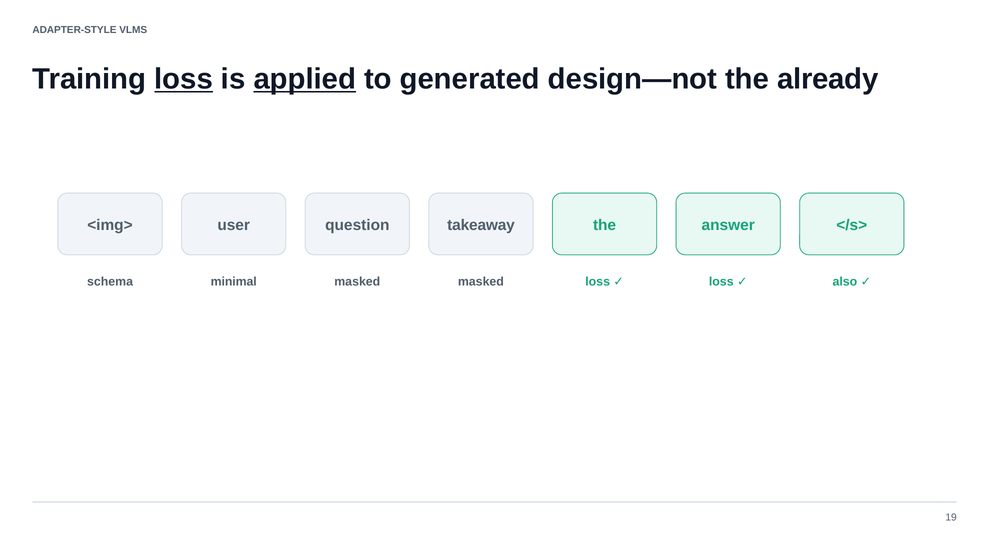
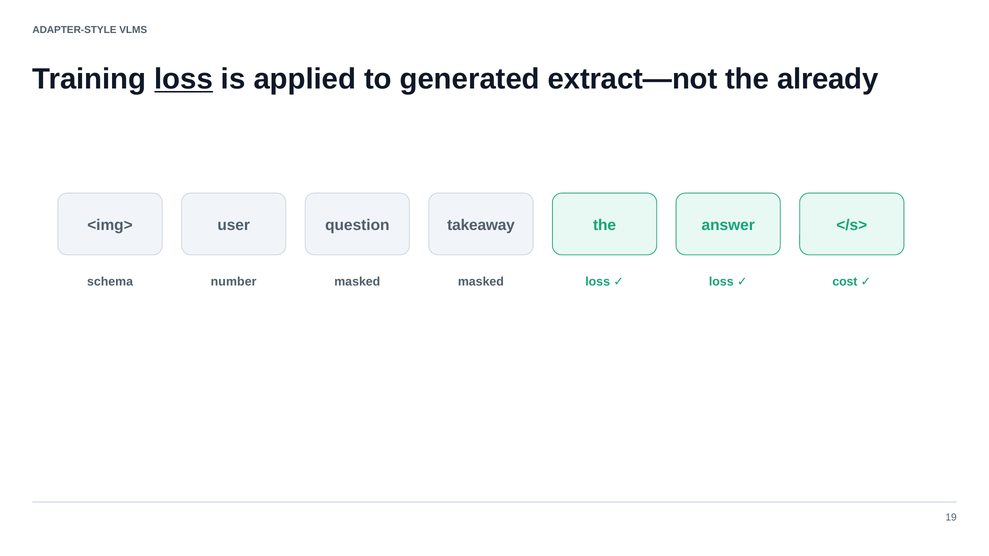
applied underline: present -> none
design—not: design—not -> extract—not
minimal: minimal -> number
also: also -> cost
